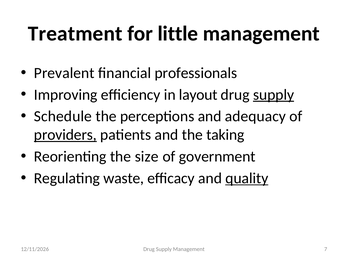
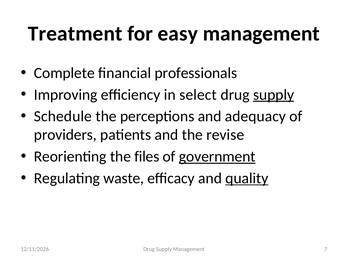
little: little -> easy
Prevalent: Prevalent -> Complete
layout: layout -> select
providers underline: present -> none
taking: taking -> revise
size: size -> files
government underline: none -> present
